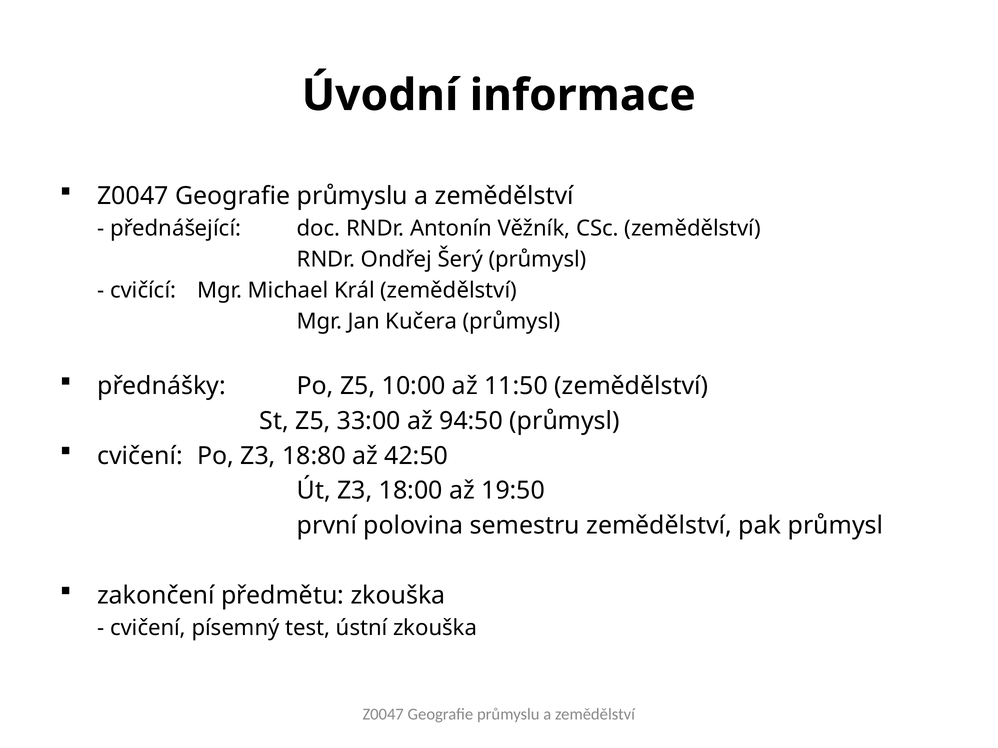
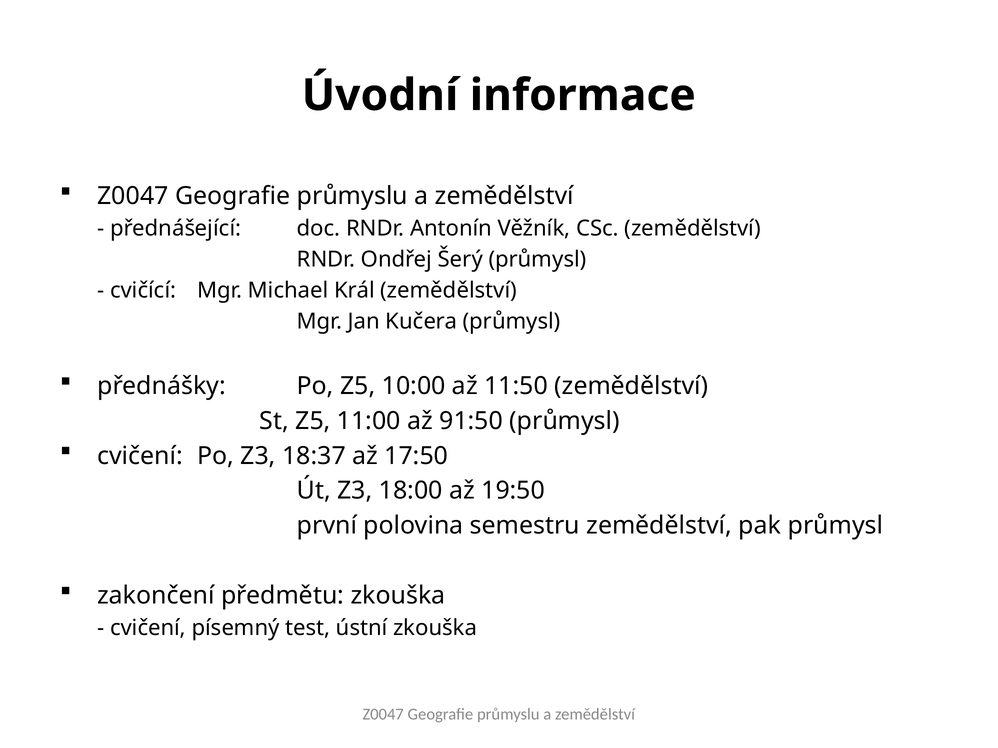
33:00: 33:00 -> 11:00
94:50: 94:50 -> 91:50
18:80: 18:80 -> 18:37
42:50: 42:50 -> 17:50
